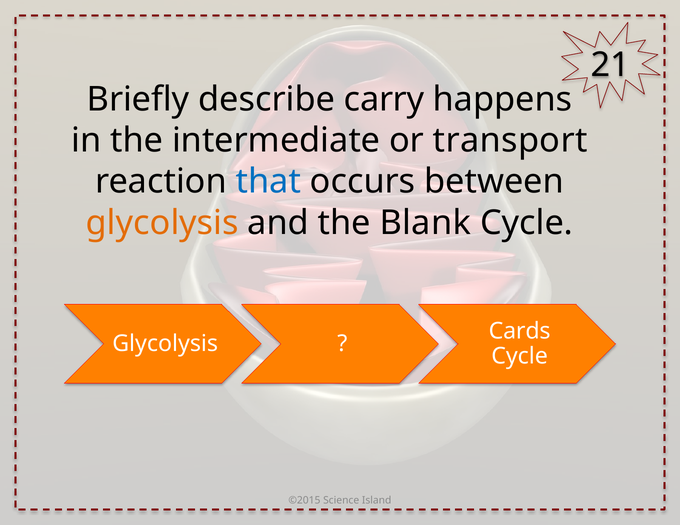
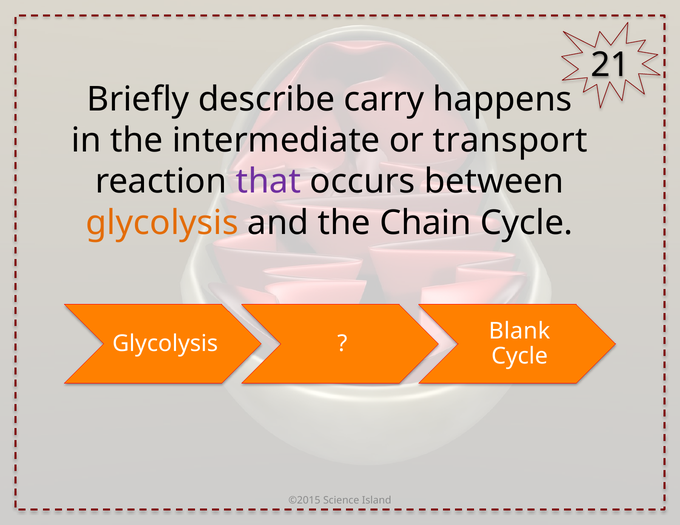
that colour: blue -> purple
Blank: Blank -> Chain
Cards: Cards -> Blank
